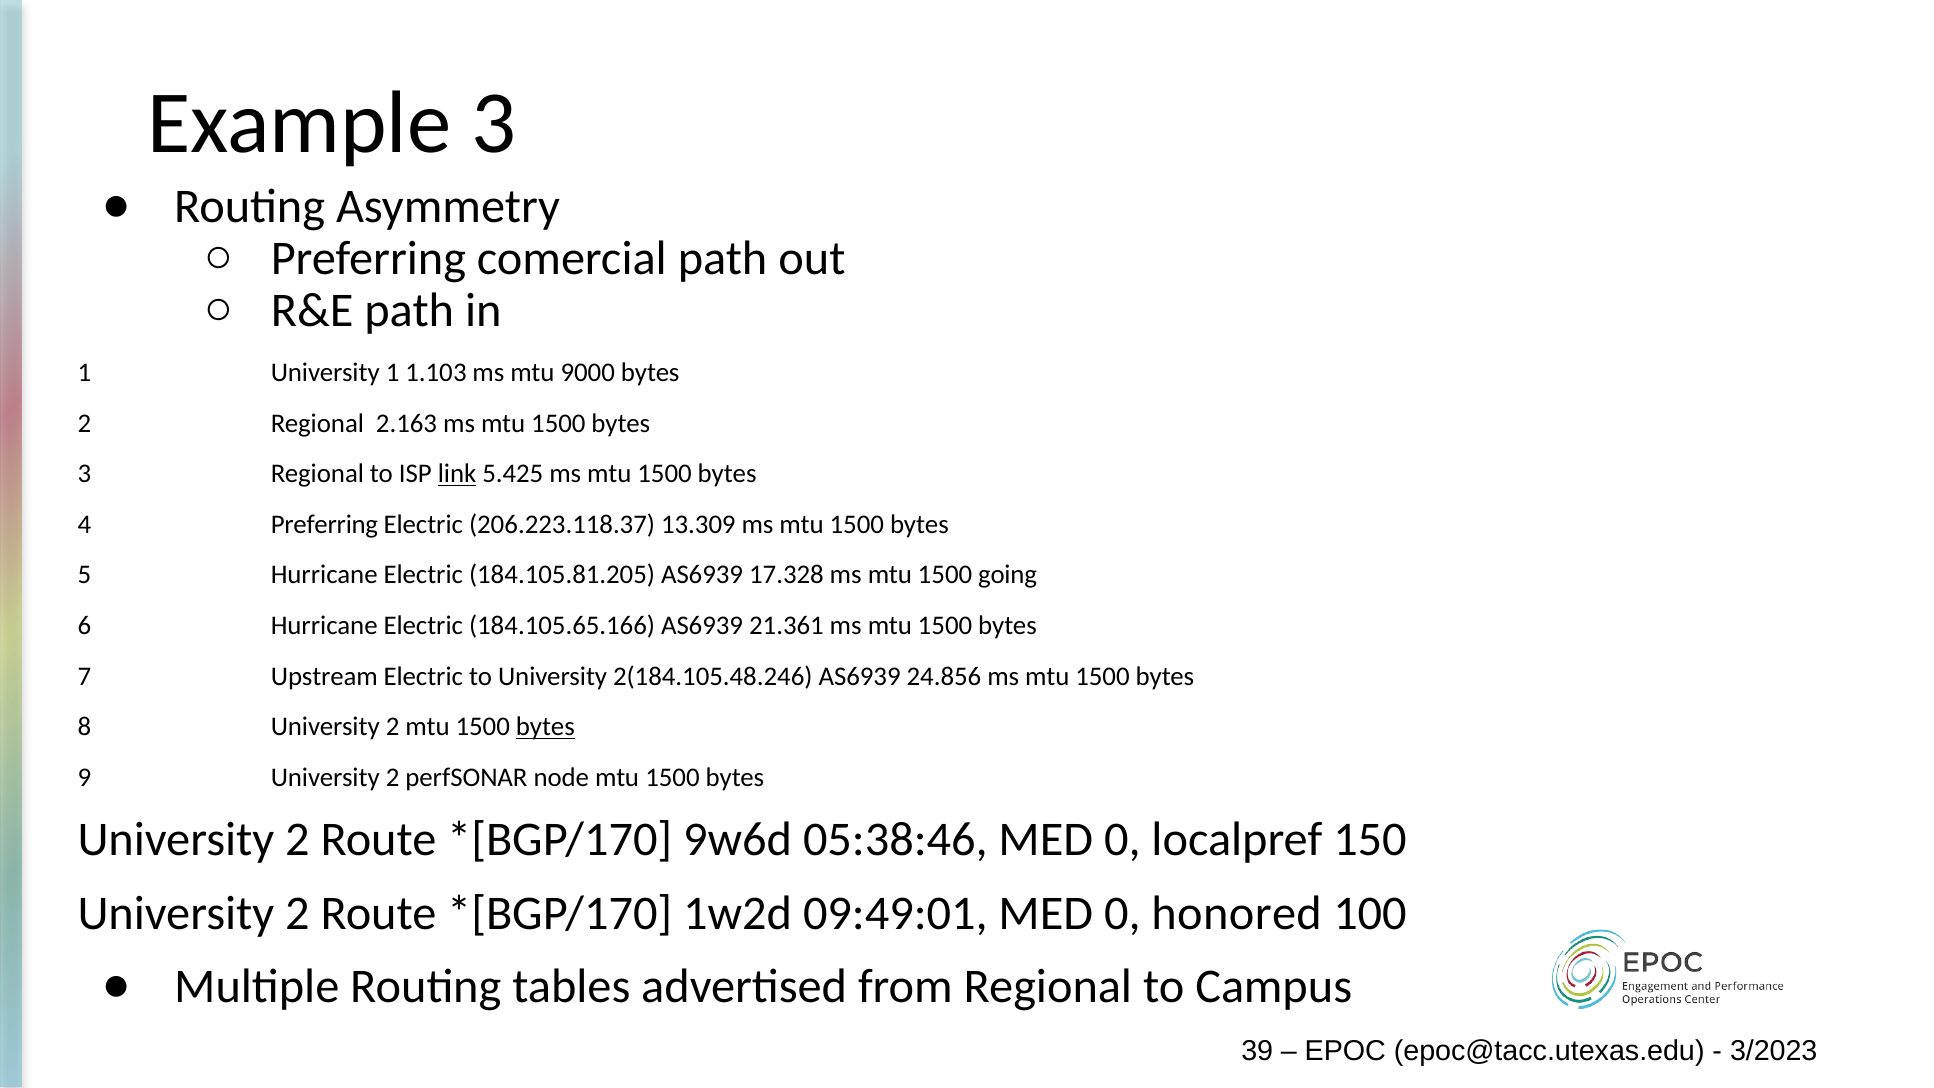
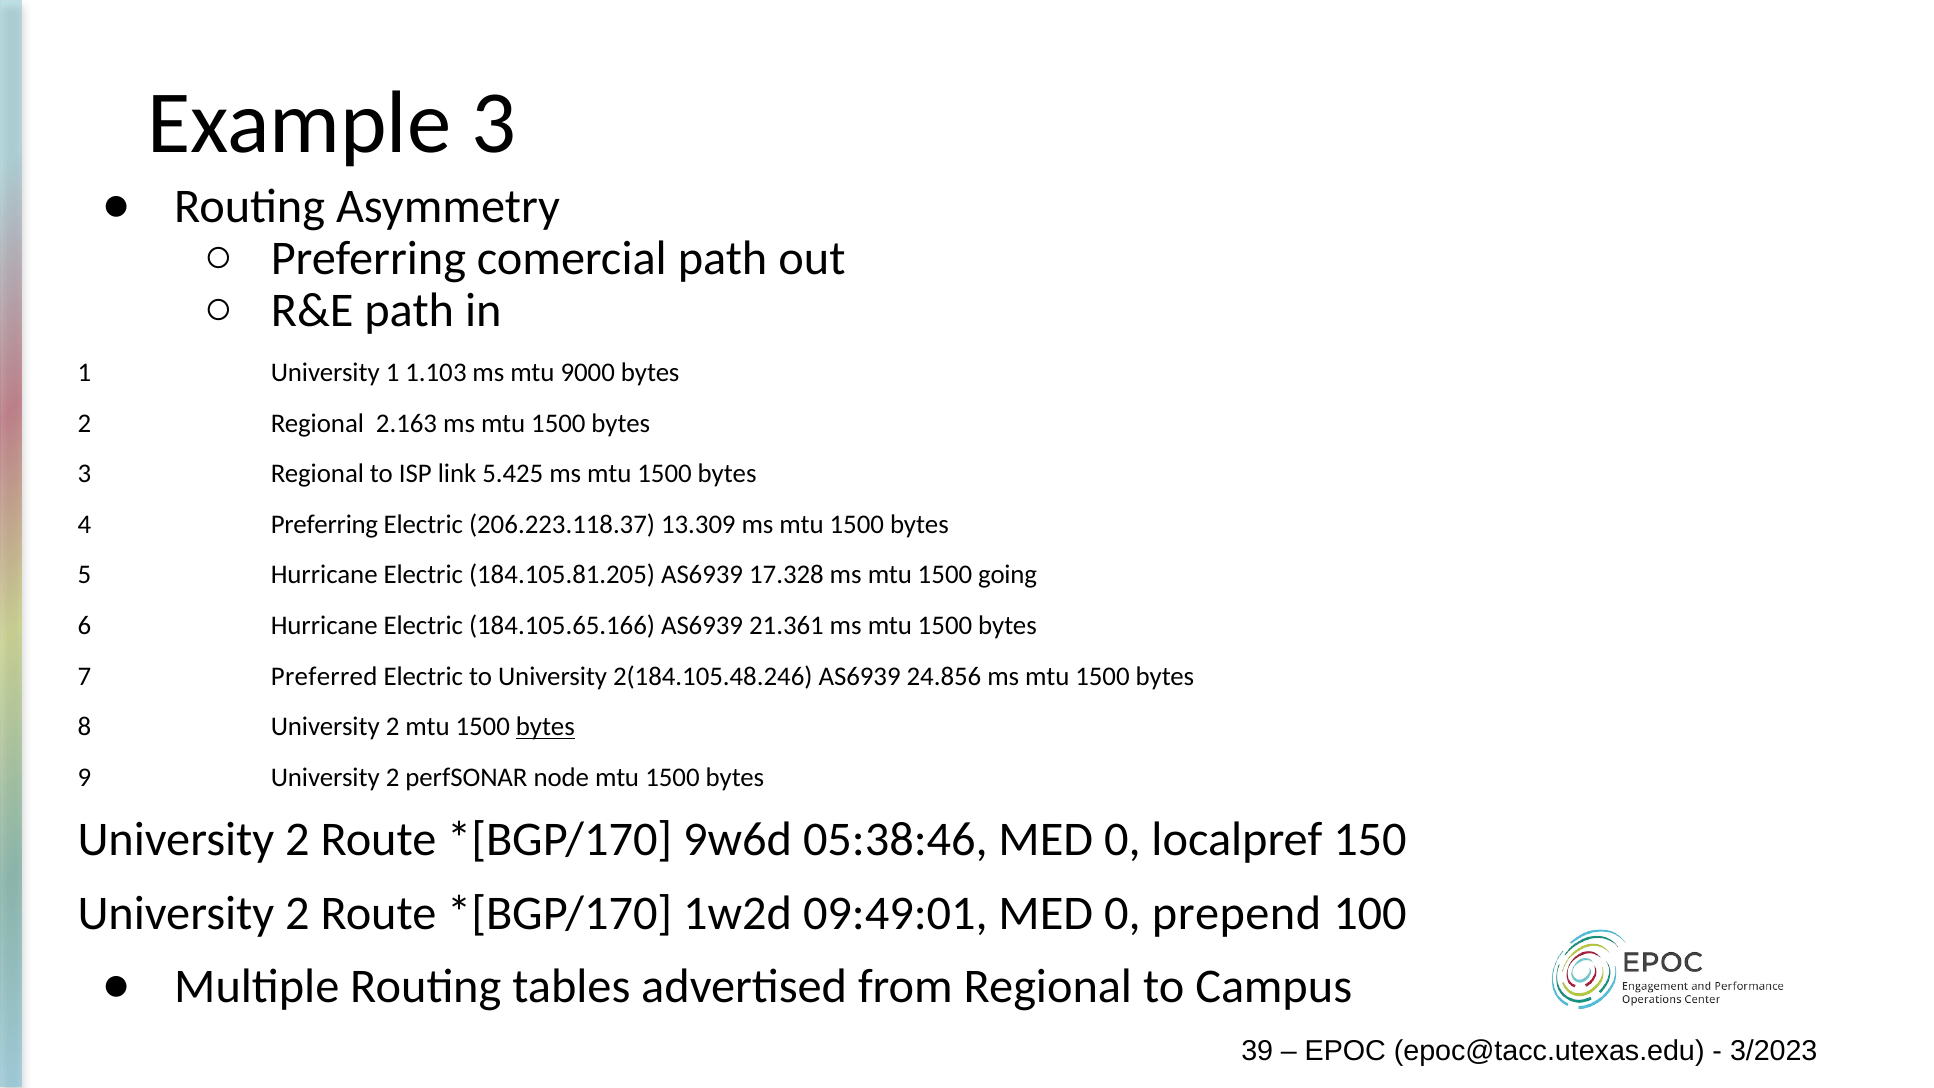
link underline: present -> none
Upstream: Upstream -> Preferred
honored: honored -> prepend
